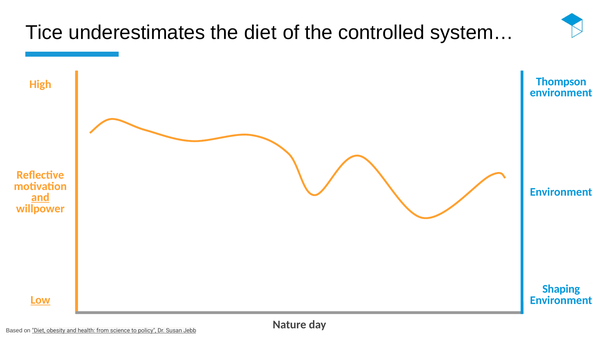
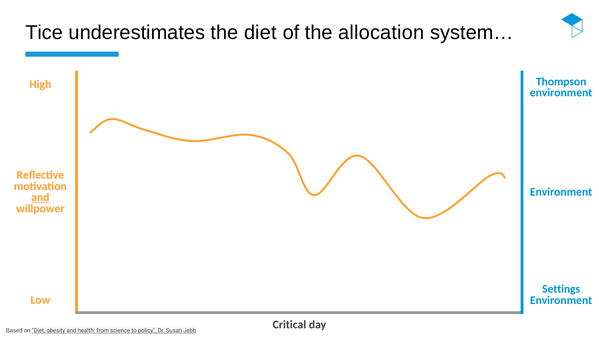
controlled: controlled -> allocation
Shaping: Shaping -> Settings
Low underline: present -> none
Nature: Nature -> Critical
